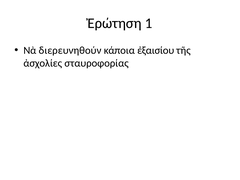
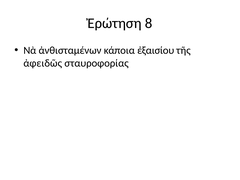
1: 1 -> 8
διερευνηθούν: διερευνηθούν -> ἀνθισταμένων
ἀσχολίες: ἀσχολίες -> ἀφειδῶς
